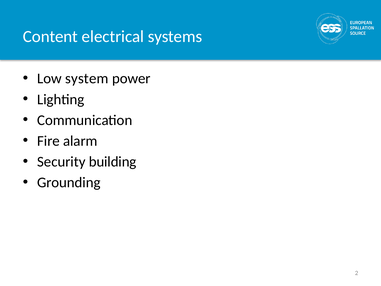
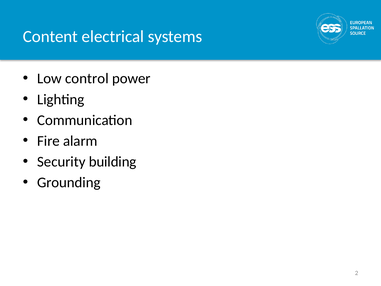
system: system -> control
